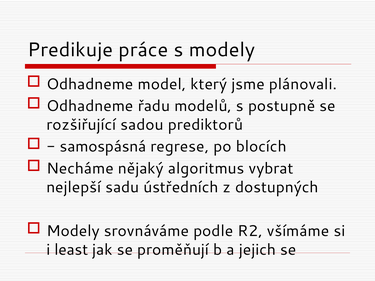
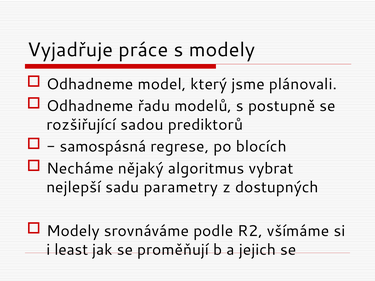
Predikuje: Predikuje -> Vyjadřuje
ústředních: ústředních -> parametry
